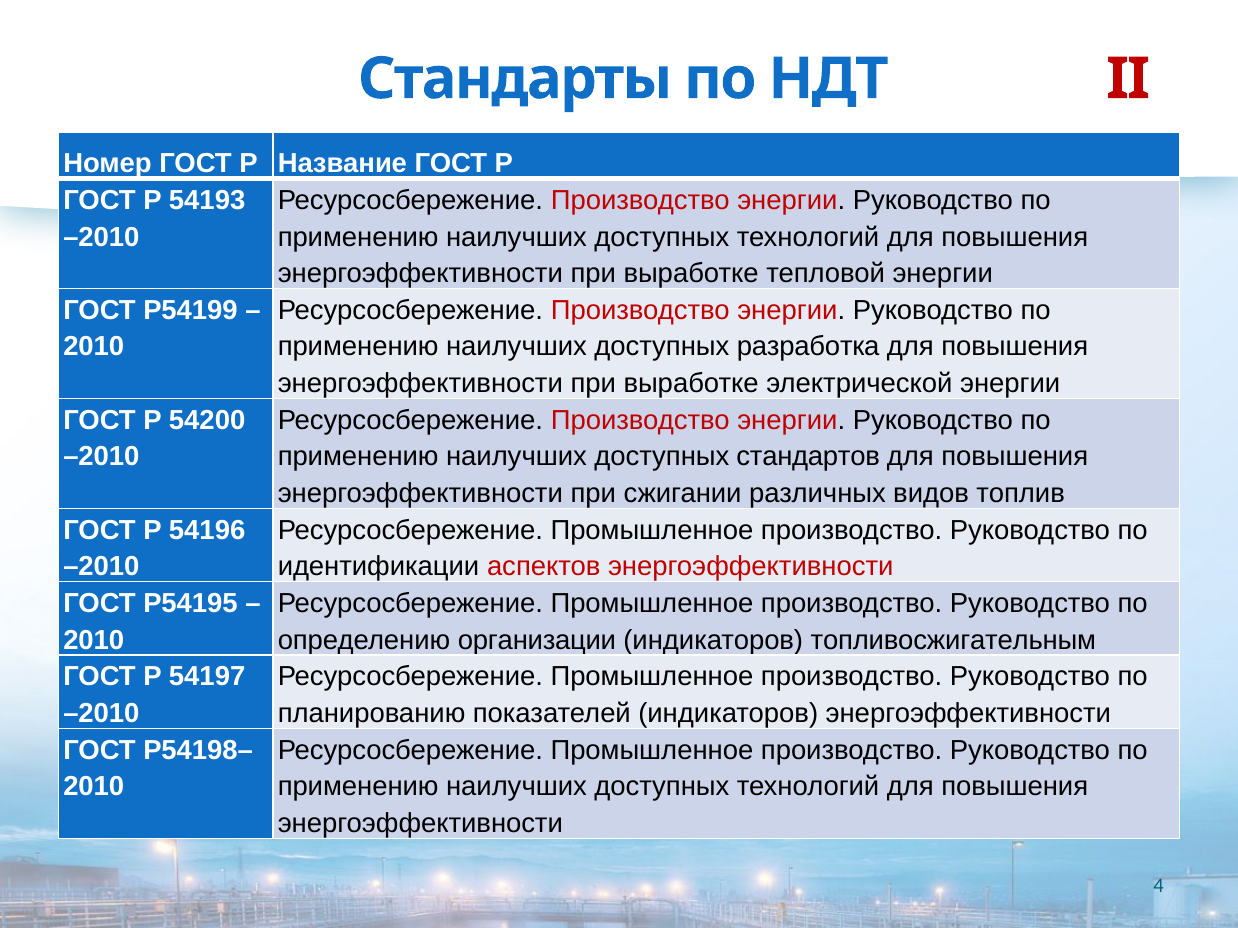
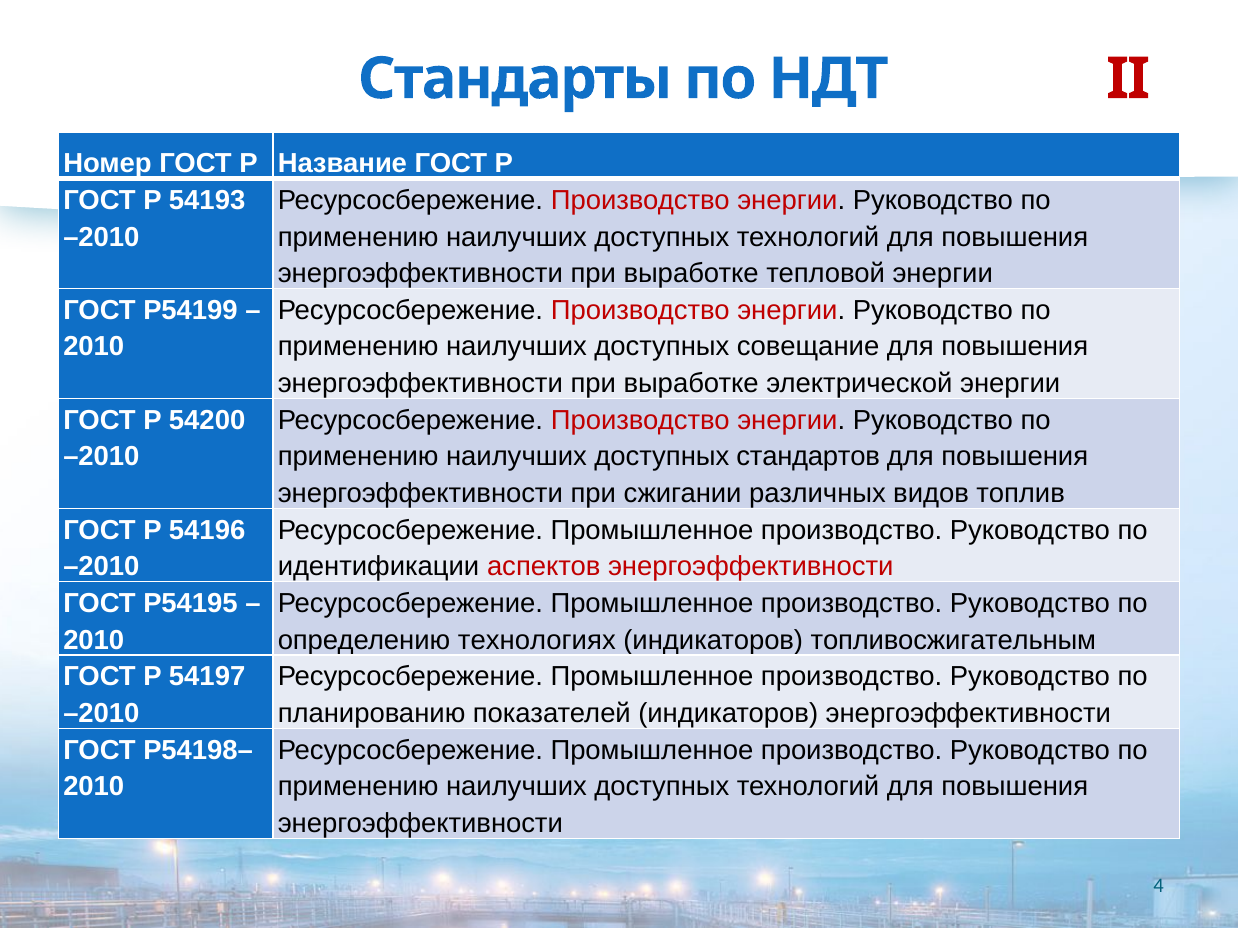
разработка: разработка -> совещание
организации: организации -> технологиях
